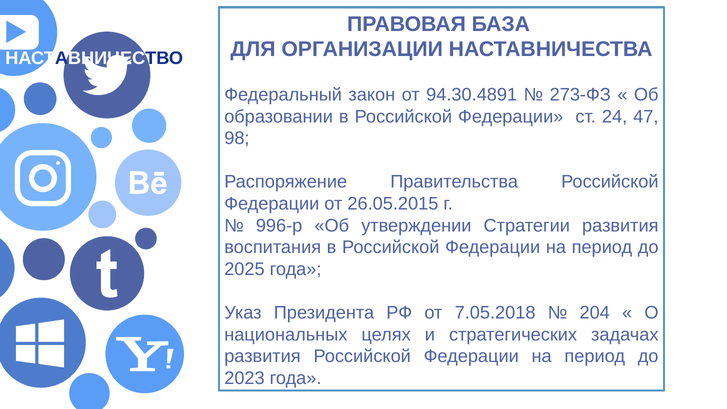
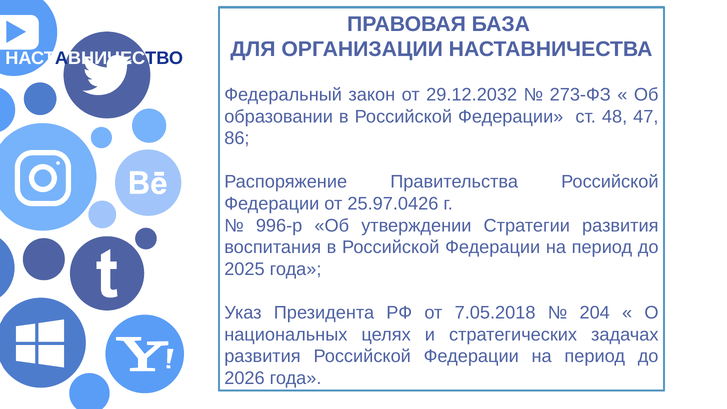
94.30.4891: 94.30.4891 -> 29.12.2032
24: 24 -> 48
98: 98 -> 86
26.05.2015: 26.05.2015 -> 25.97.0426
2023: 2023 -> 2026
